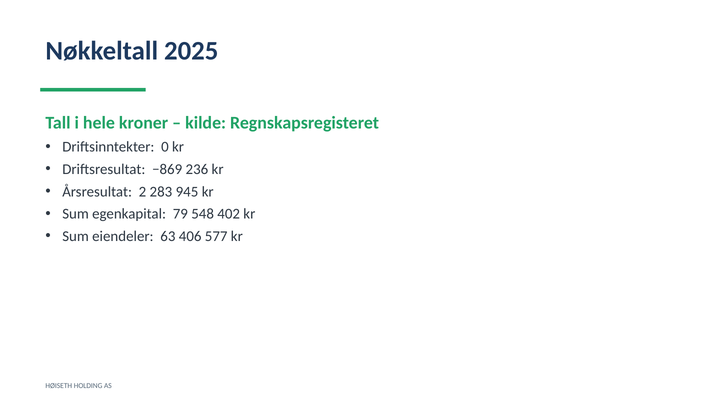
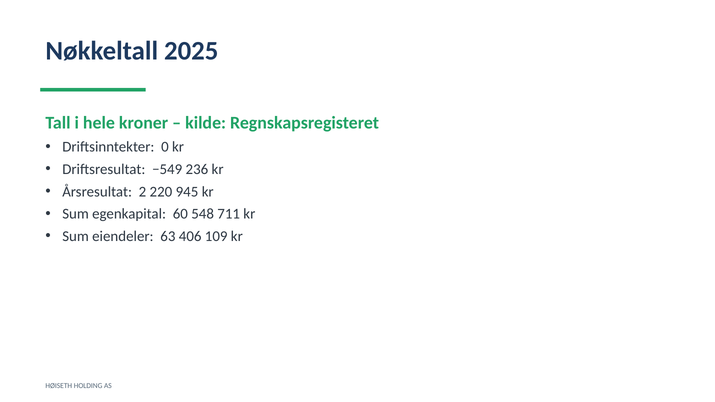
−869: −869 -> −549
283: 283 -> 220
79: 79 -> 60
402: 402 -> 711
577: 577 -> 109
